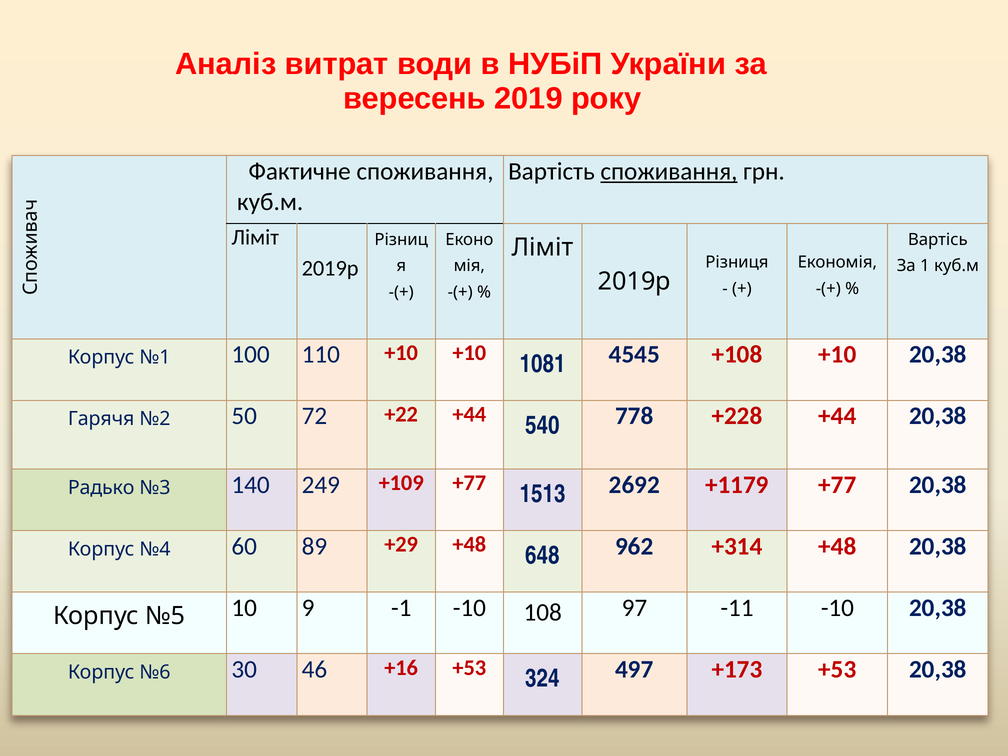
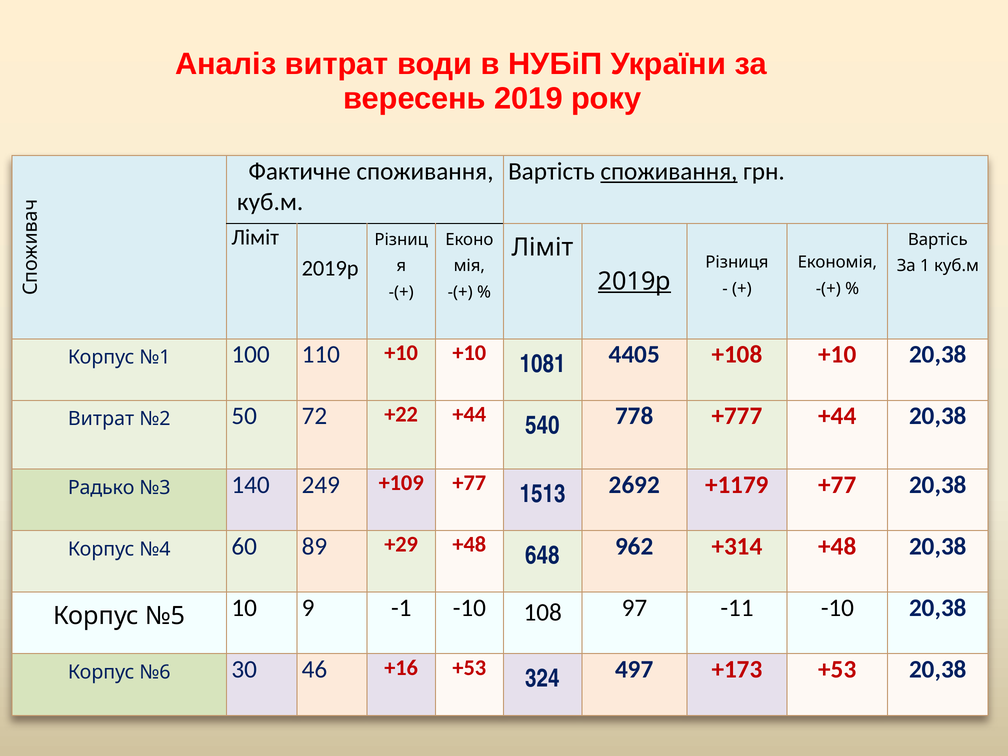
2019р at (634, 282) underline: none -> present
4545: 4545 -> 4405
Гарячя at (101, 419): Гарячя -> Витрат
+228: +228 -> +777
